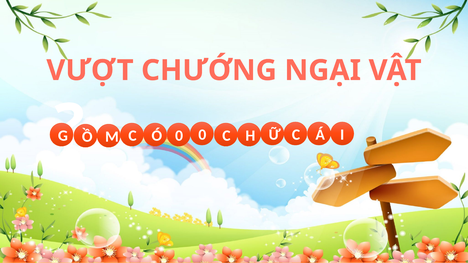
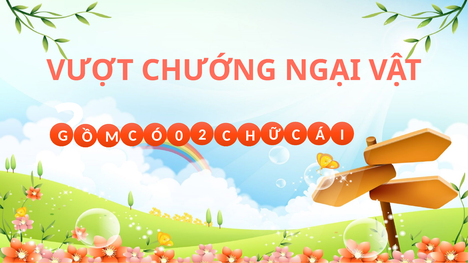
0 0: 0 -> 2
